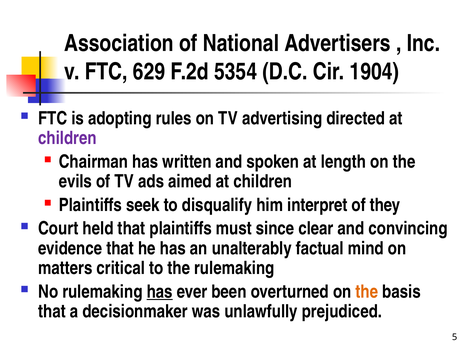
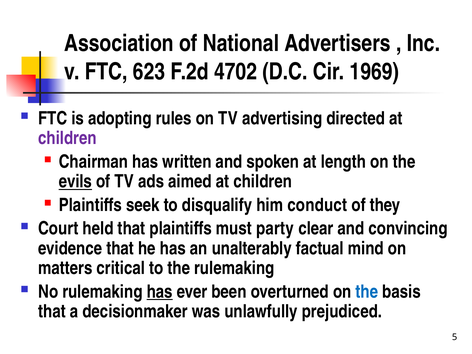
629: 629 -> 623
5354: 5354 -> 4702
1904: 1904 -> 1969
evils underline: none -> present
interpret: interpret -> conduct
since: since -> party
the at (367, 292) colour: orange -> blue
